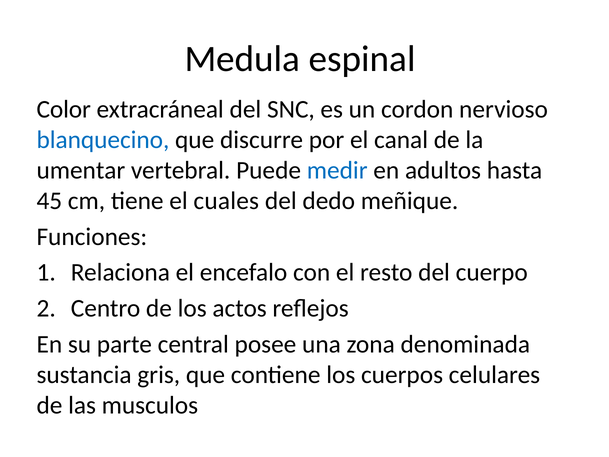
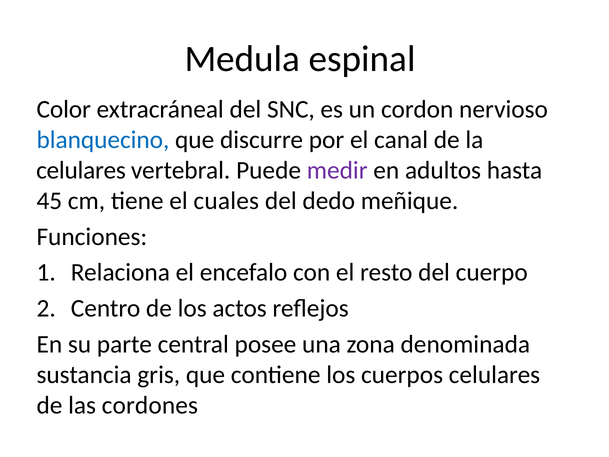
umentar at (81, 170): umentar -> celulares
medir colour: blue -> purple
musculos: musculos -> cordones
